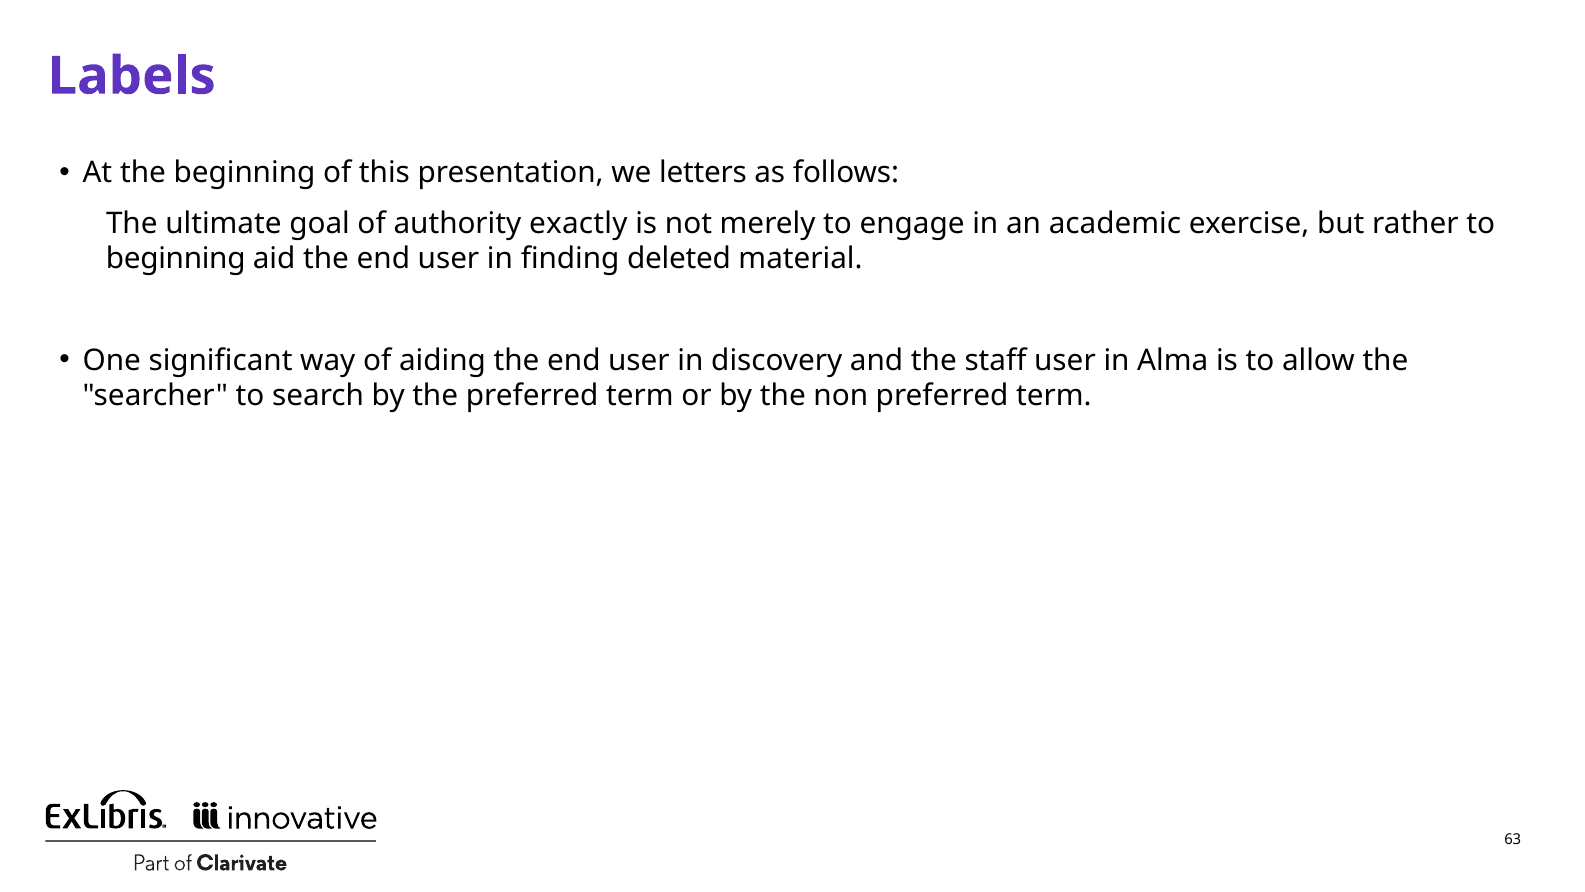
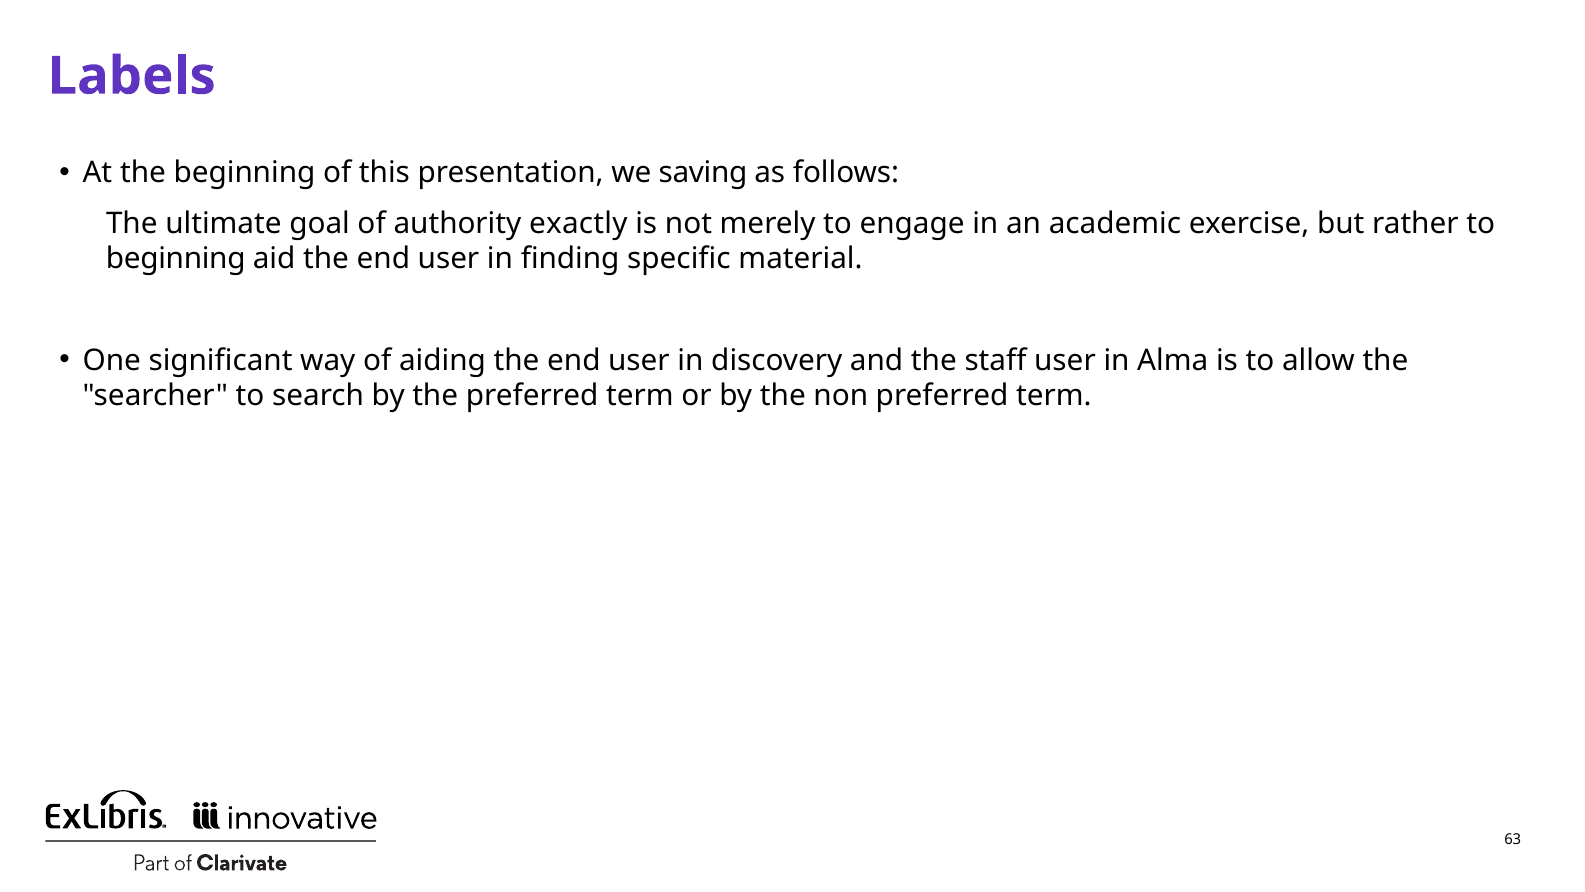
letters: letters -> saving
deleted: deleted -> specific
